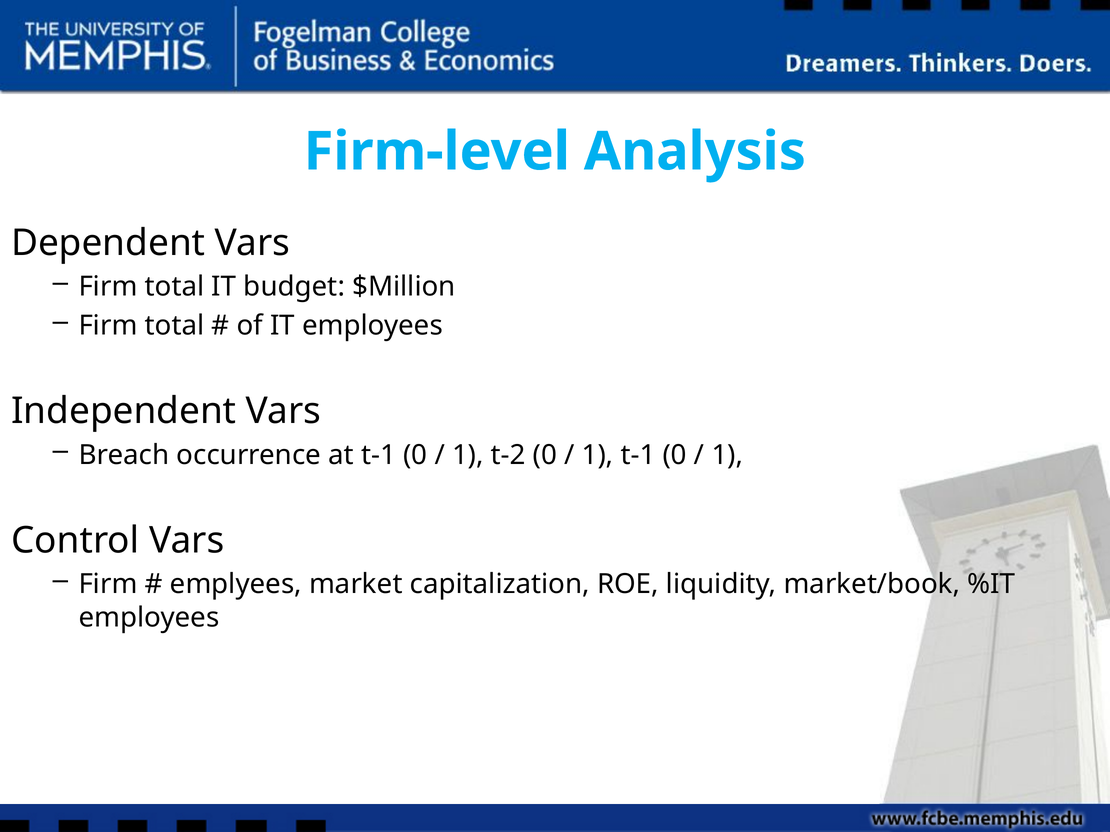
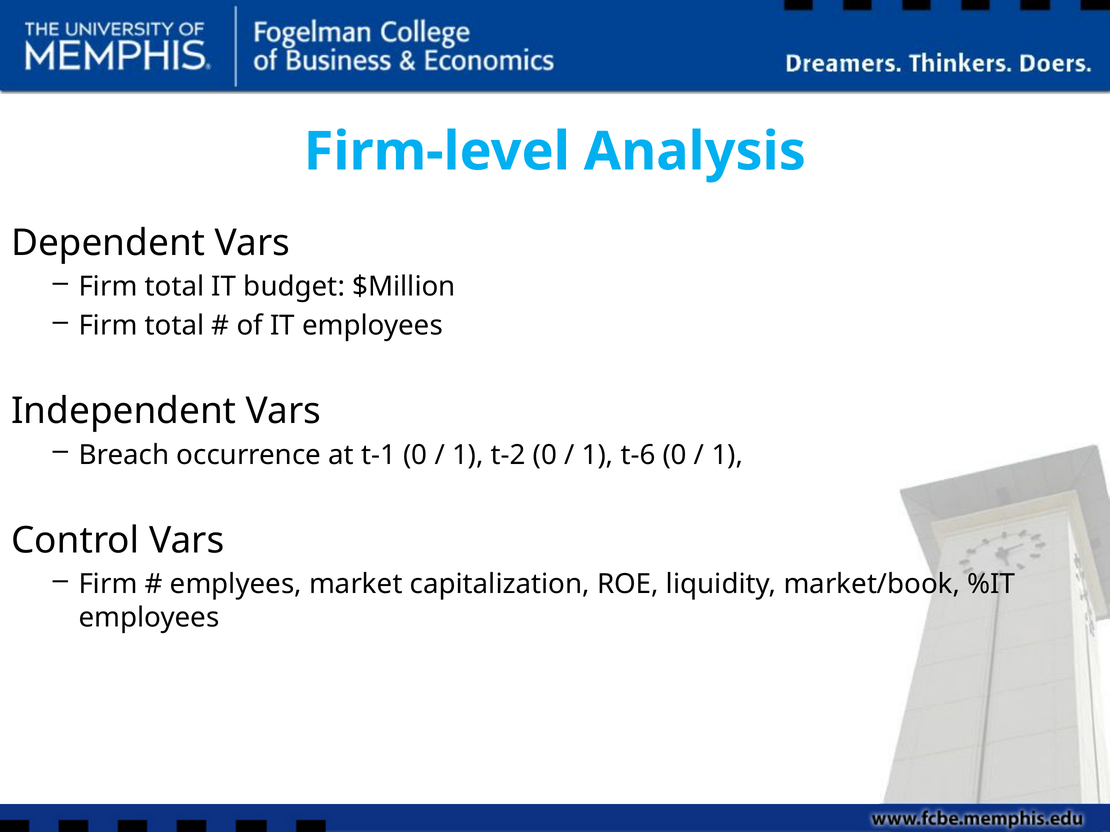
1 t-1: t-1 -> t-6
